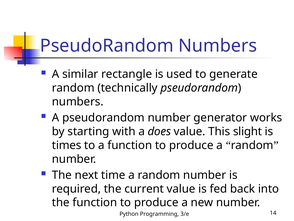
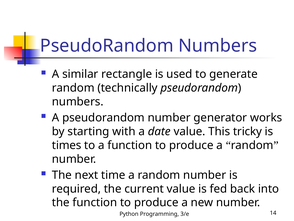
does: does -> date
slight: slight -> tricky
